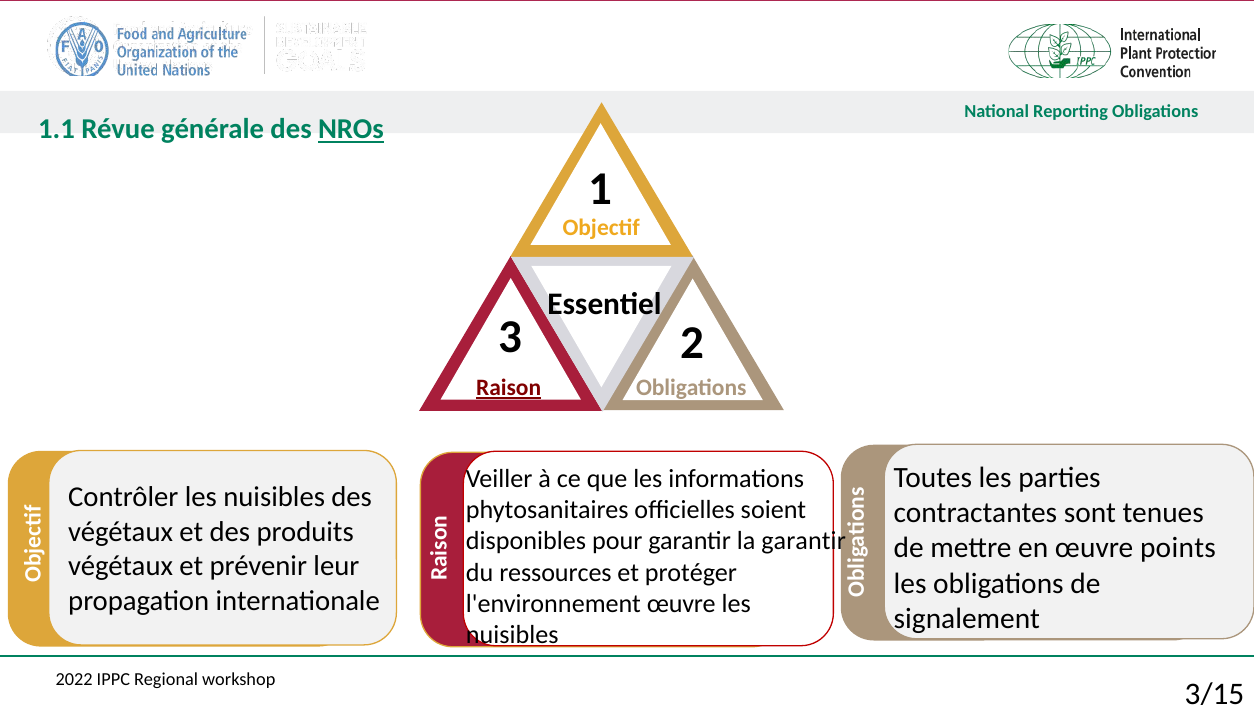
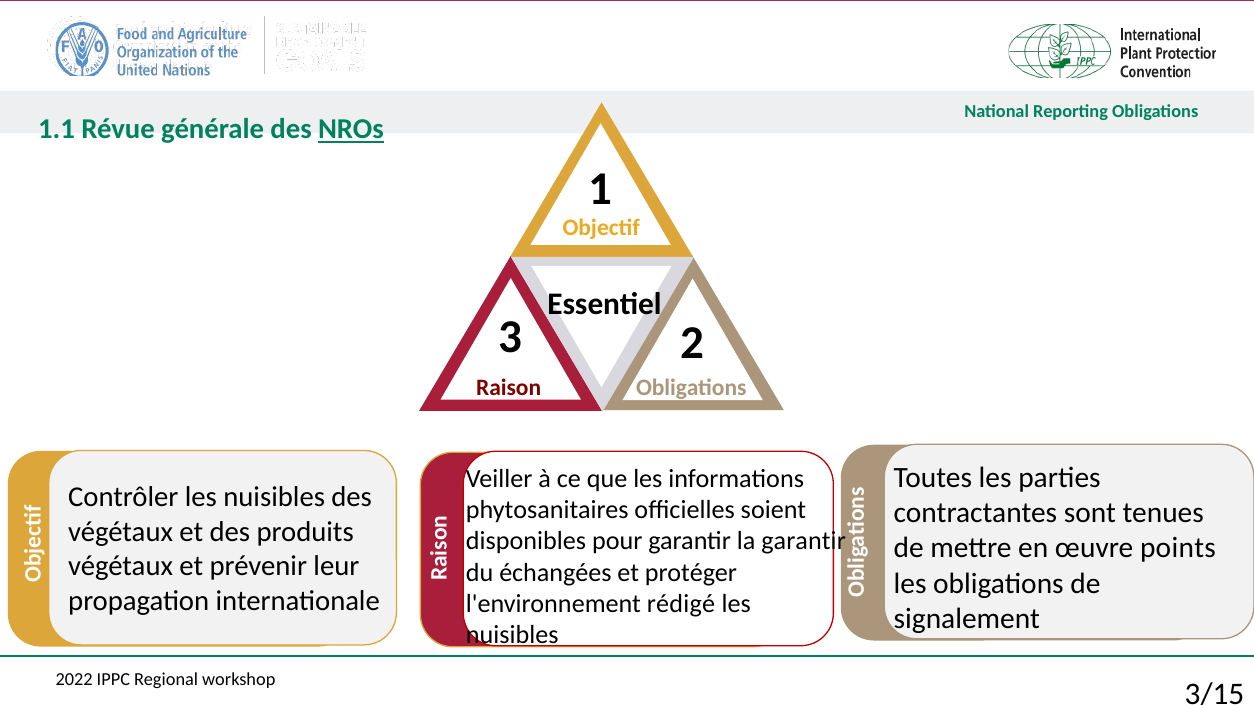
Raison underline: present -> none
ressources: ressources -> échangées
l'environnement œuvre: œuvre -> rédigé
